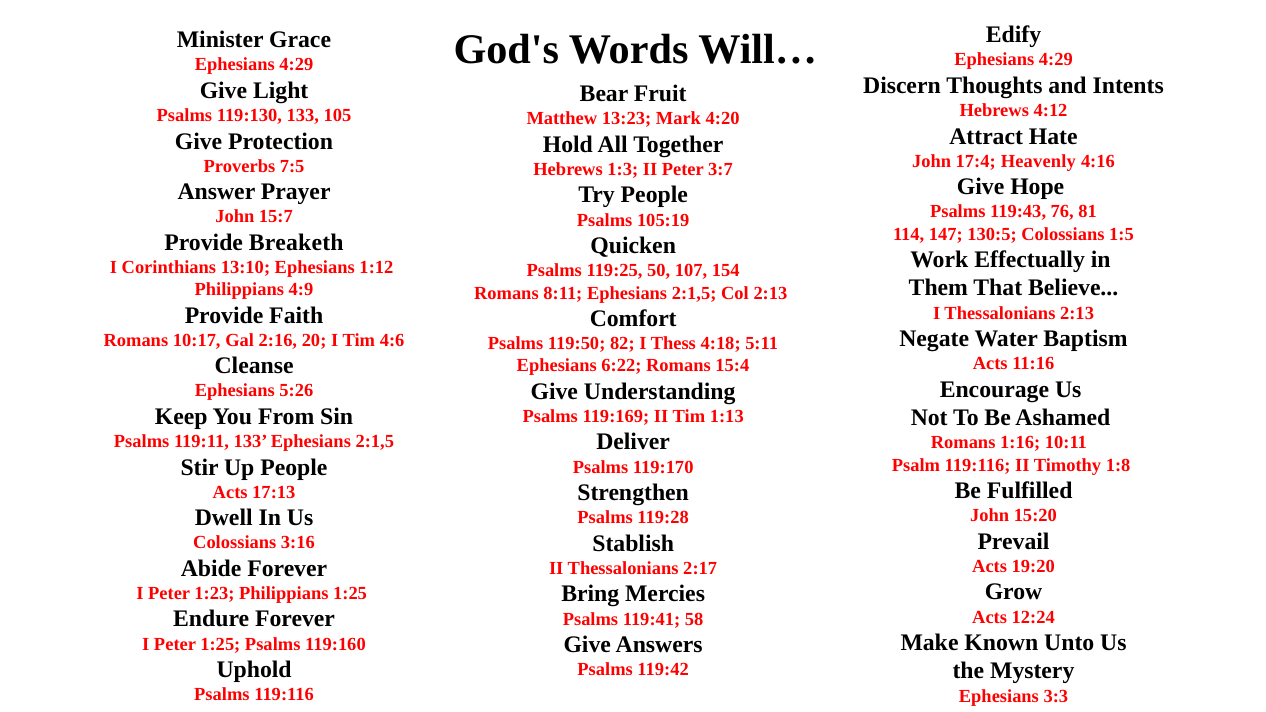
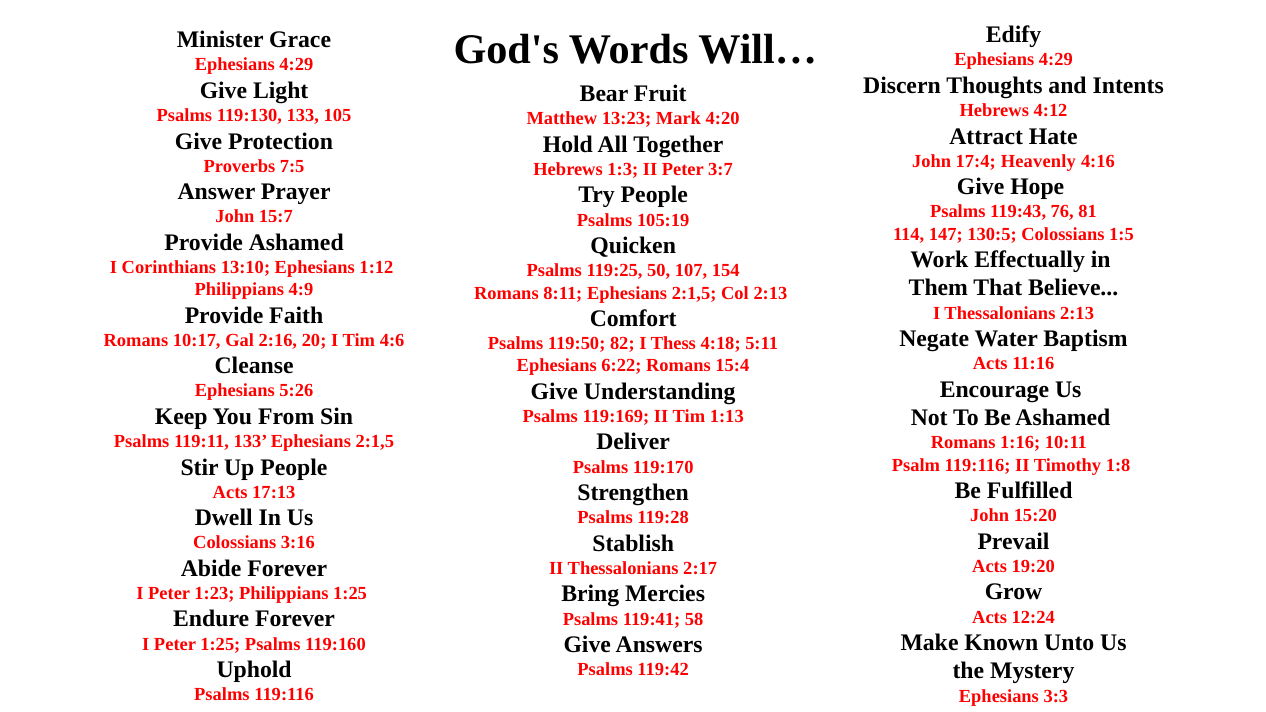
Provide Breaketh: Breaketh -> Ashamed
